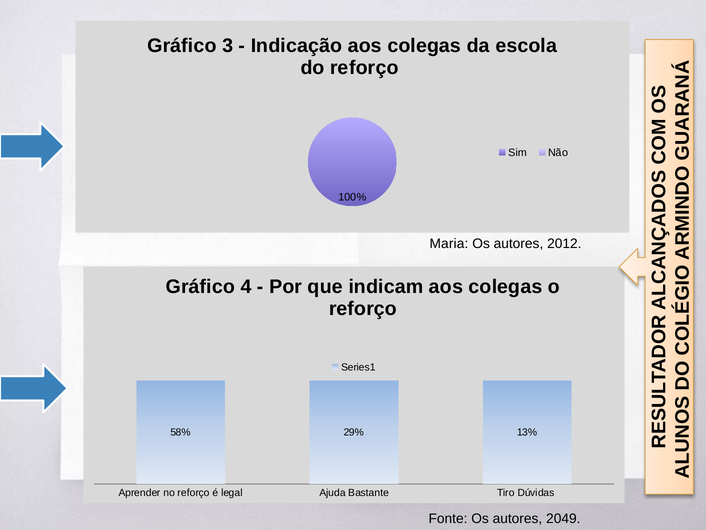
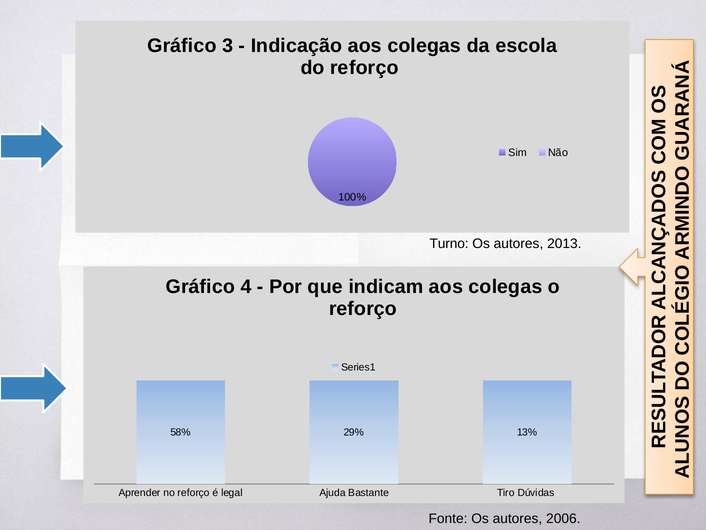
Maria: Maria -> Turno
2012: 2012 -> 2013
2049: 2049 -> 2006
